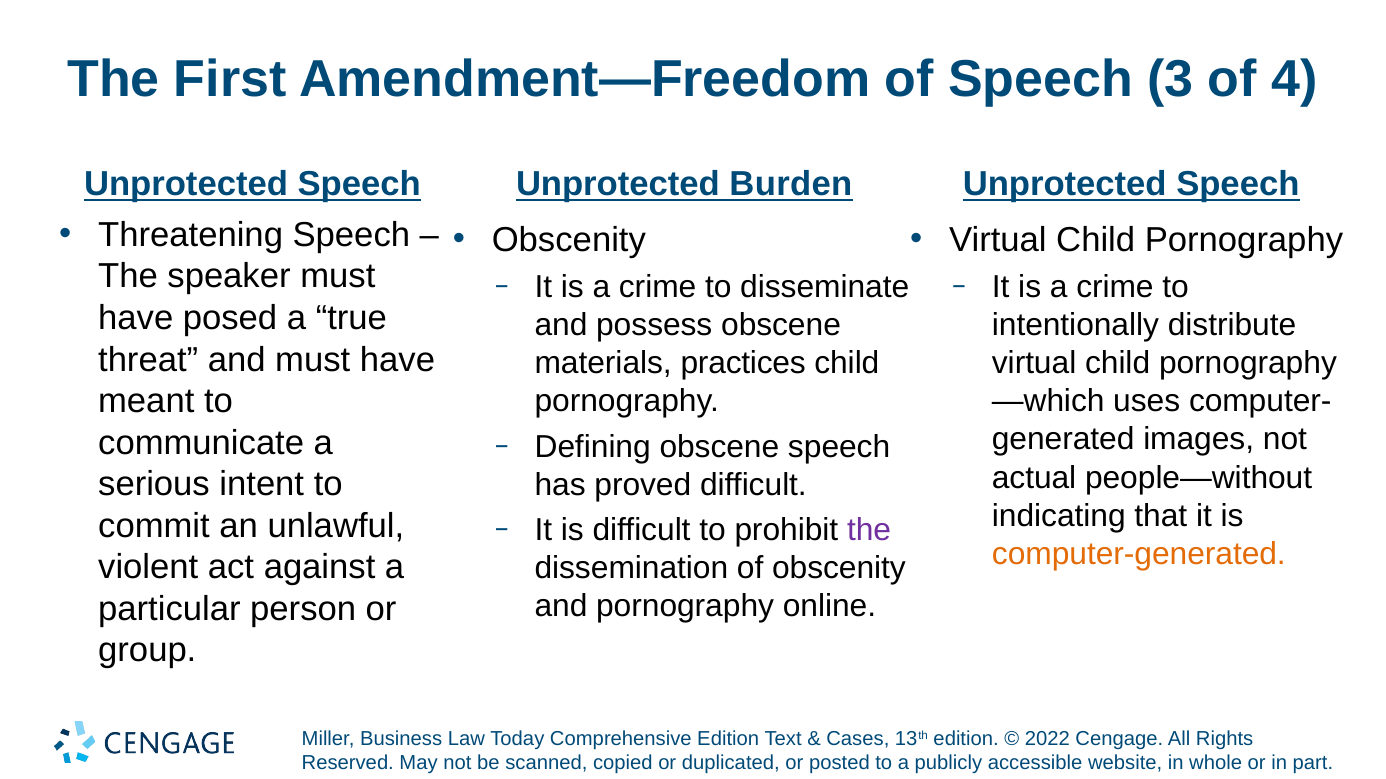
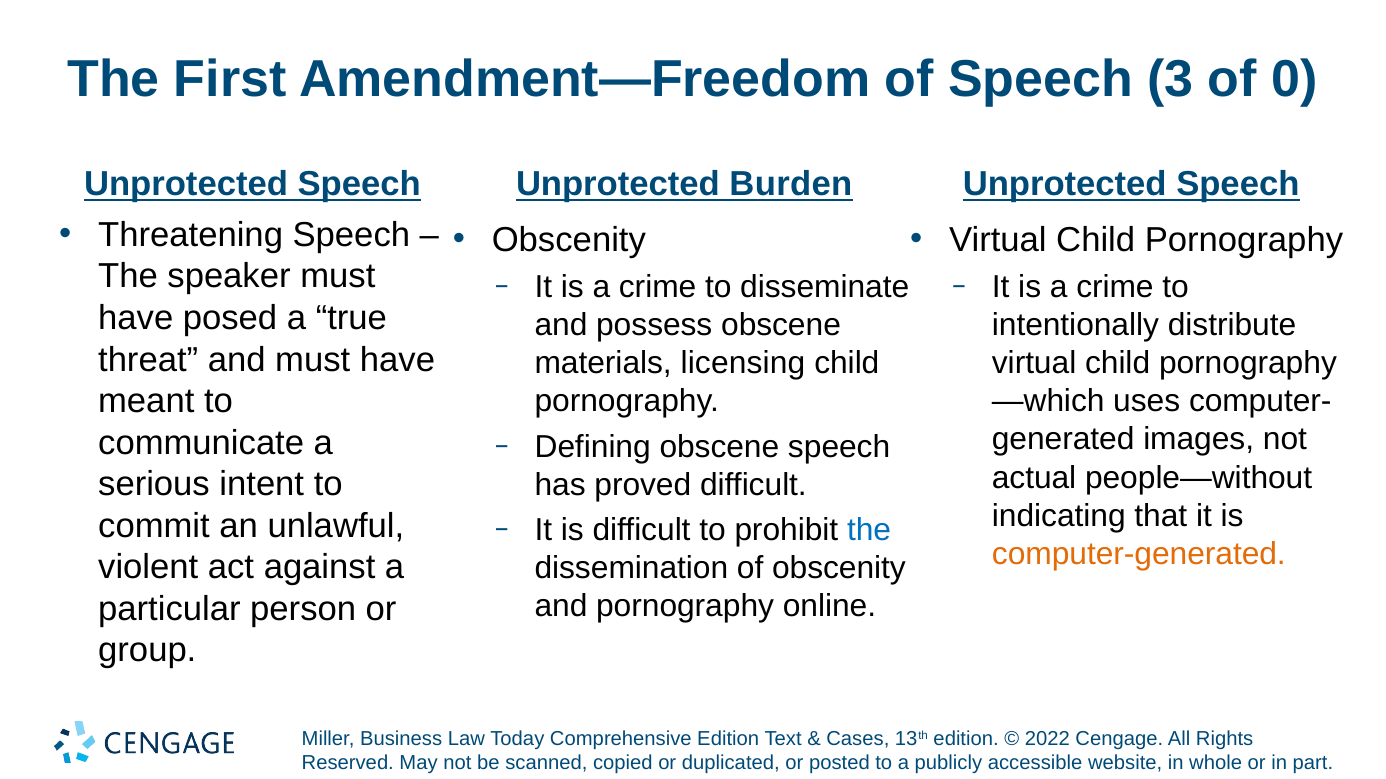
4: 4 -> 0
practices: practices -> licensing
the at (869, 530) colour: purple -> blue
